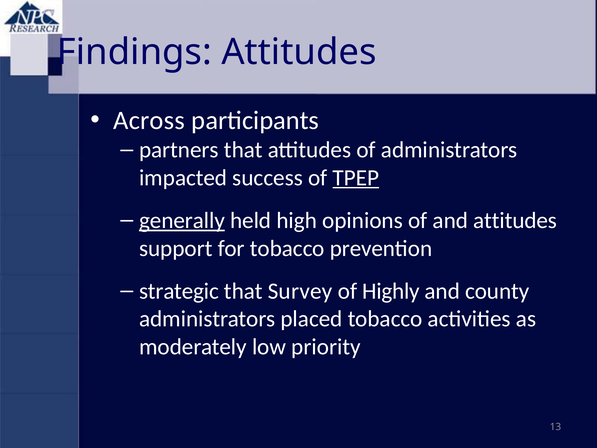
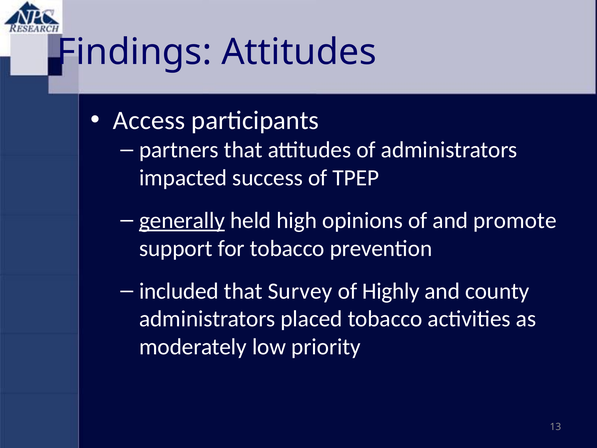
Across: Across -> Access
TPEP underline: present -> none
and attitudes: attitudes -> promote
strategic: strategic -> included
